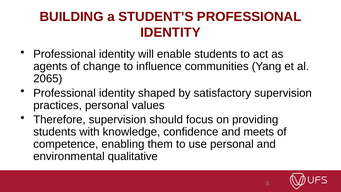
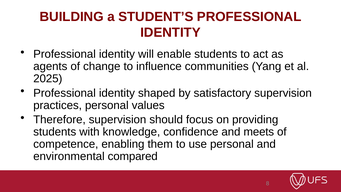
2065: 2065 -> 2025
qualitative: qualitative -> compared
